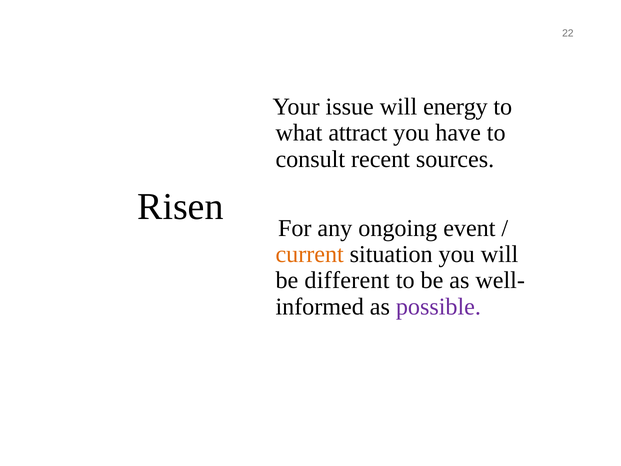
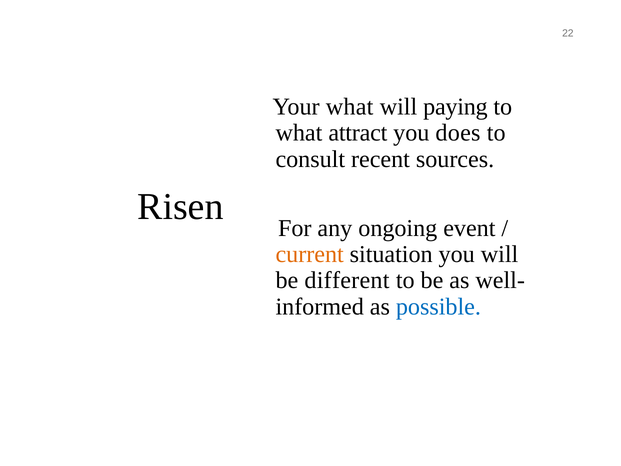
Your issue: issue -> what
energy: energy -> paying
have: have -> does
possible colour: purple -> blue
